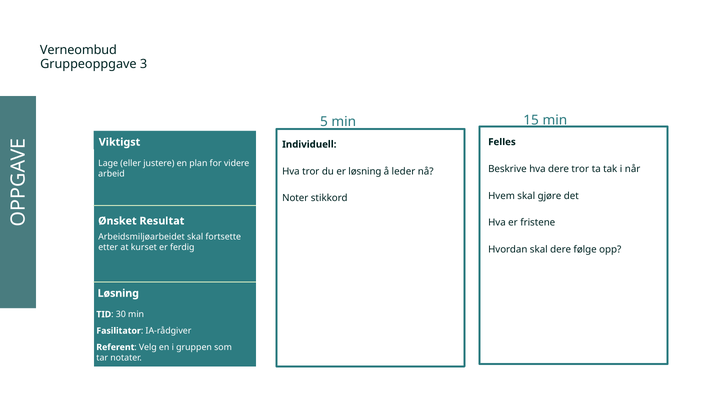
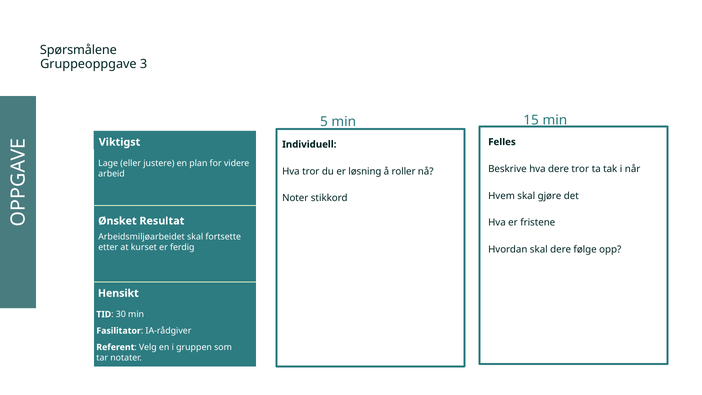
Verneombud: Verneombud -> Spørsmålene
leder: leder -> roller
Løsning at (118, 293): Løsning -> Hensikt
